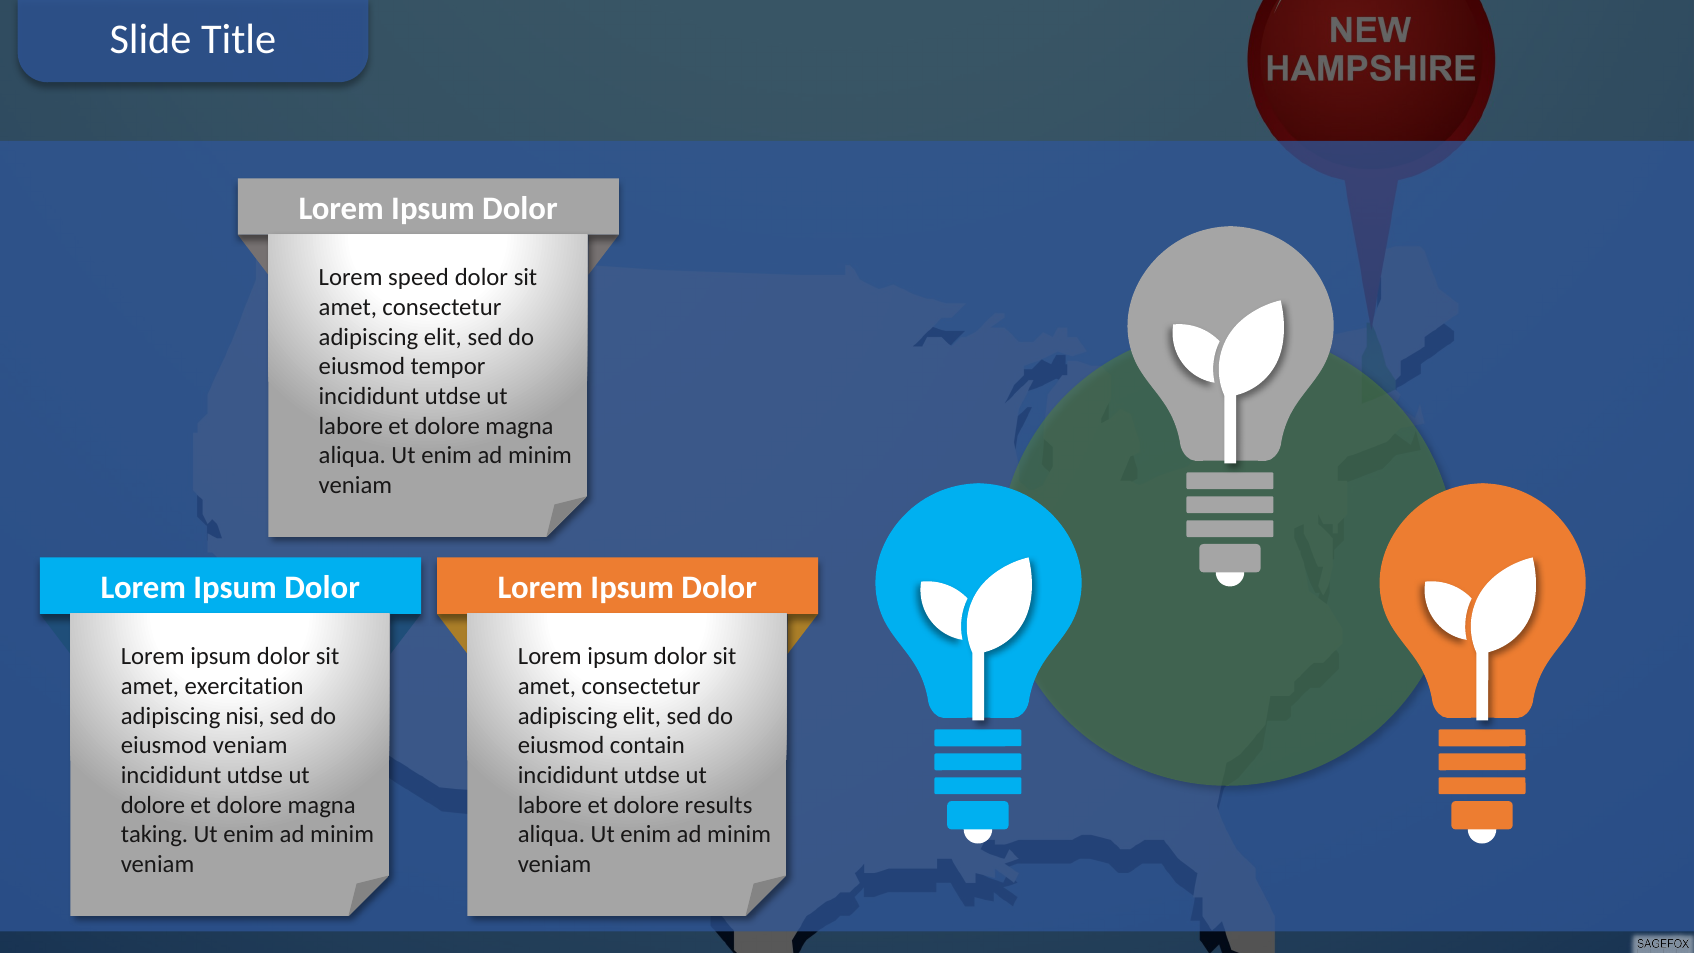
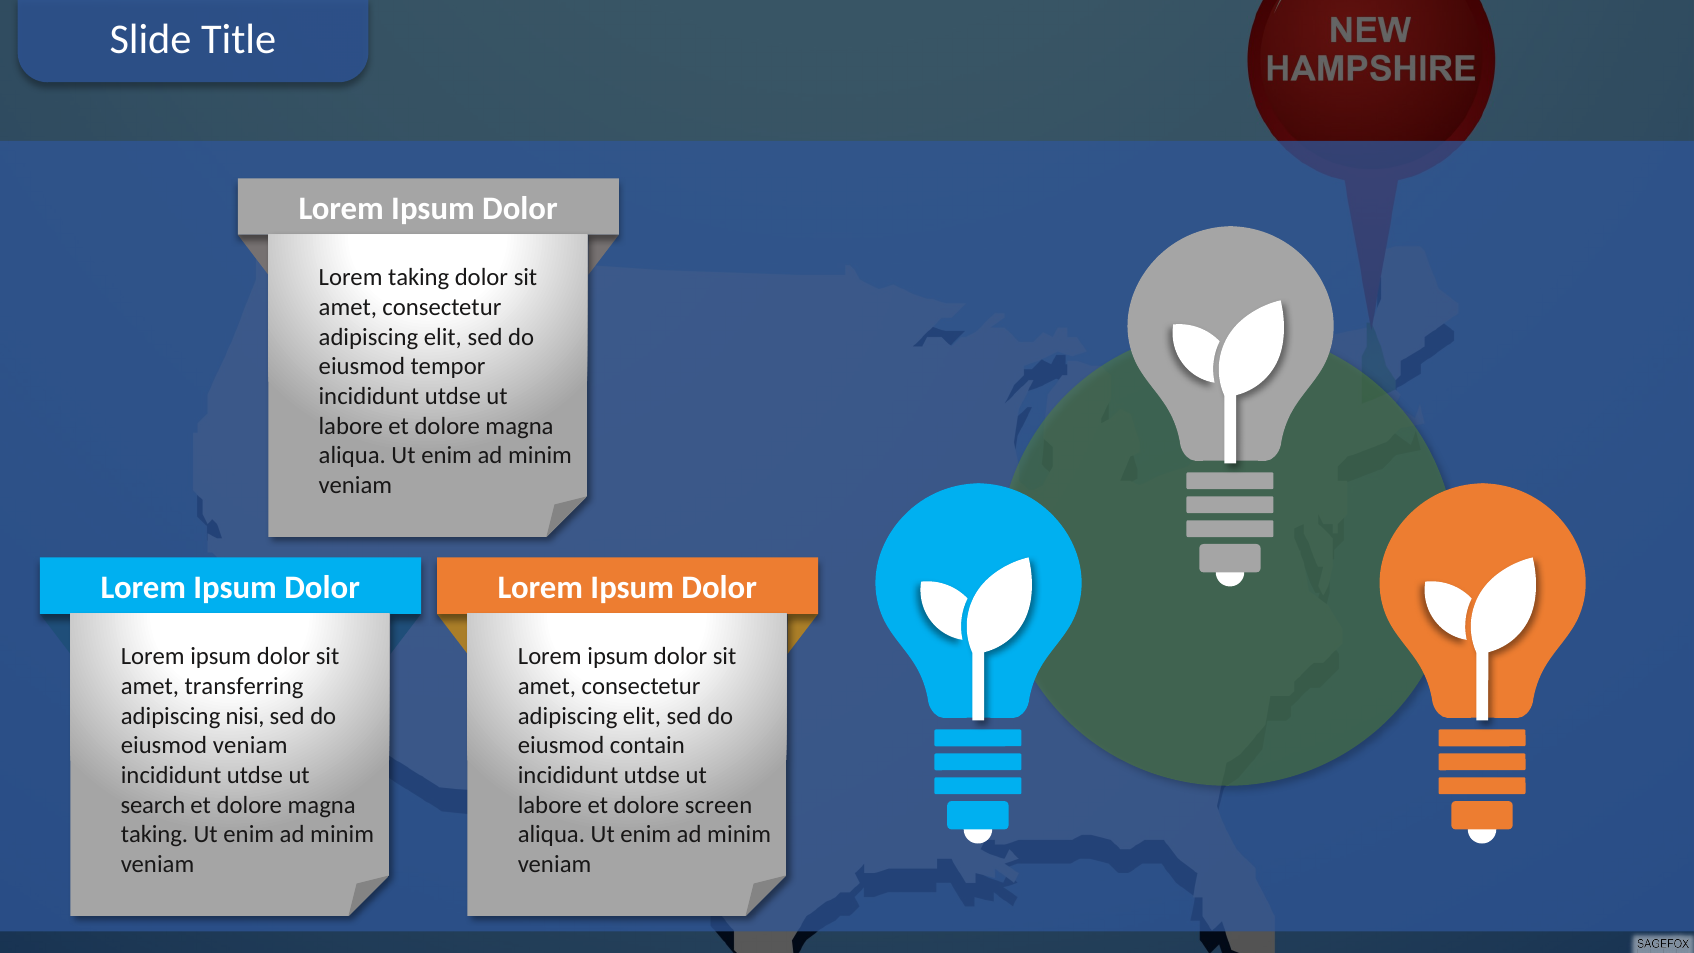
Lorem speed: speed -> taking
exercitation: exercitation -> transferring
dolore at (153, 805): dolore -> search
results: results -> screen
